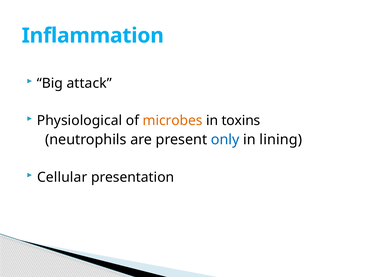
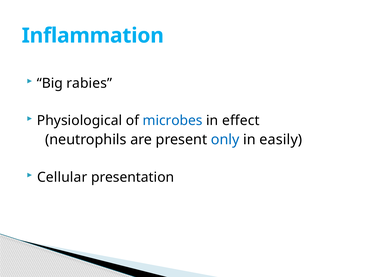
attack: attack -> rabies
microbes colour: orange -> blue
toxins: toxins -> effect
lining: lining -> easily
